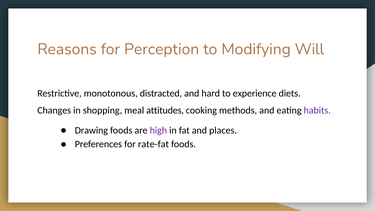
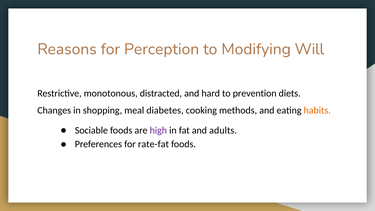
experience: experience -> prevention
attitudes: attitudes -> diabetes
habits colour: purple -> orange
Drawing: Drawing -> Sociable
places: places -> adults
